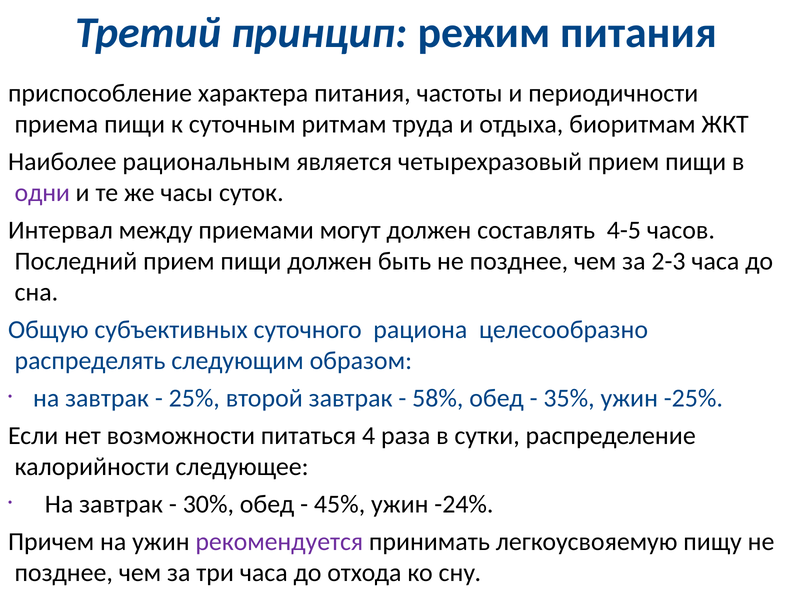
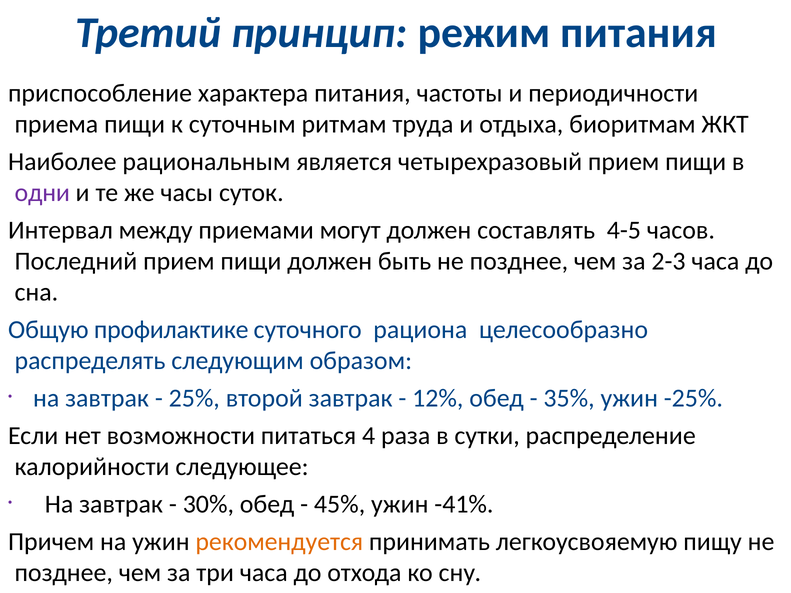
субъективных: субъективных -> профилактике
58%: 58% -> 12%
-24%: -24% -> -41%
рекомендуется colour: purple -> orange
